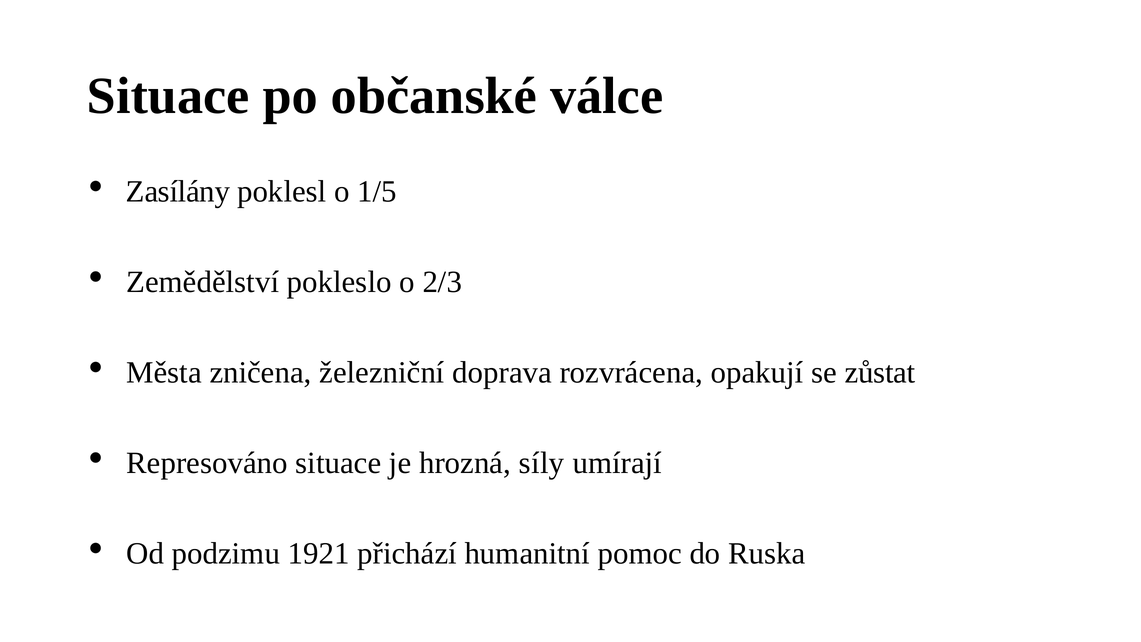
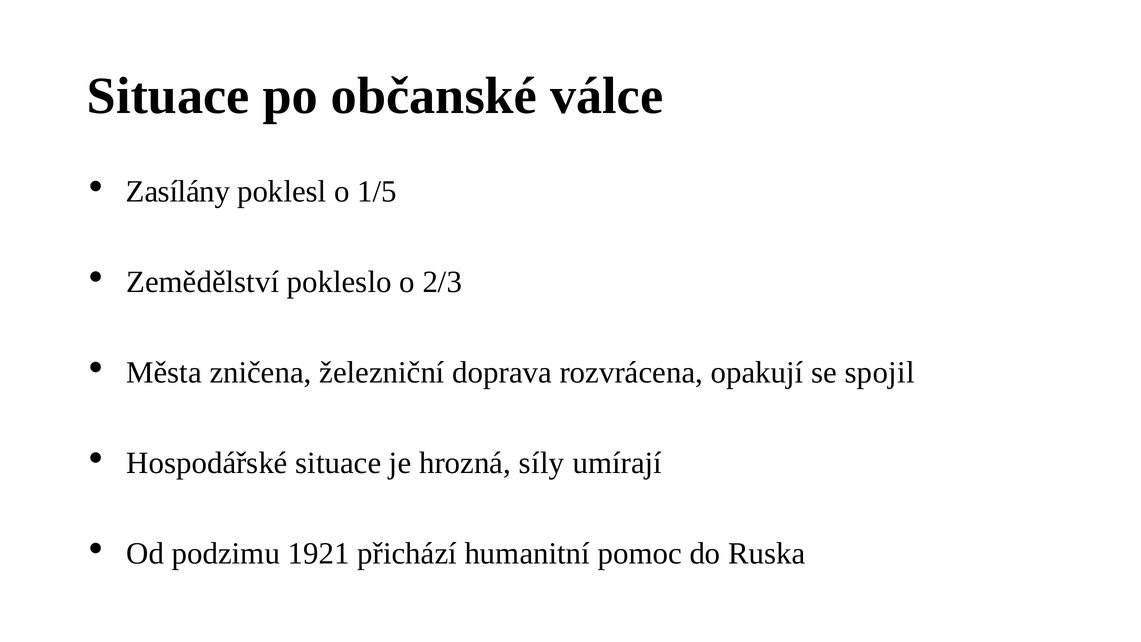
zůstat: zůstat -> spojil
Represováno: Represováno -> Hospodářské
